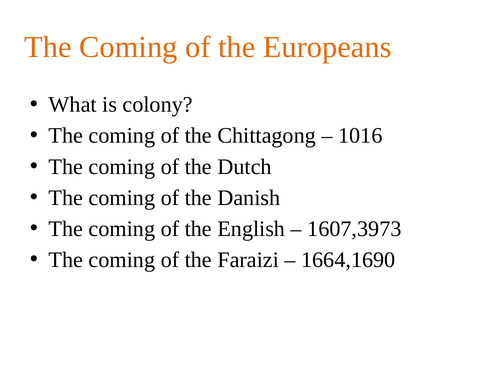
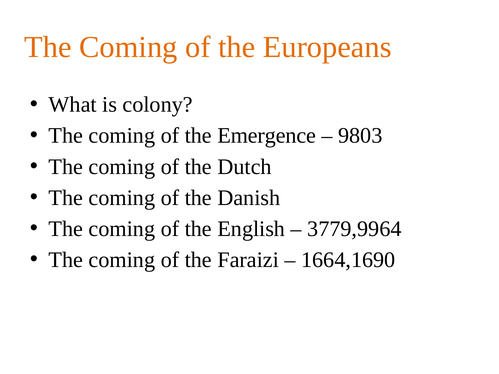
Chittagong: Chittagong -> Emergence
1016: 1016 -> 9803
1607,3973: 1607,3973 -> 3779,9964
